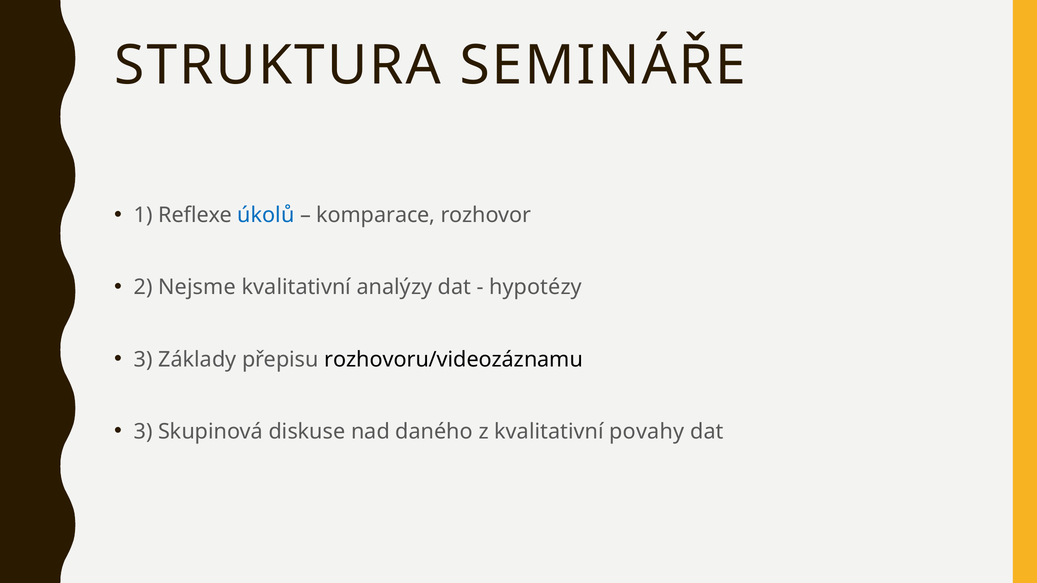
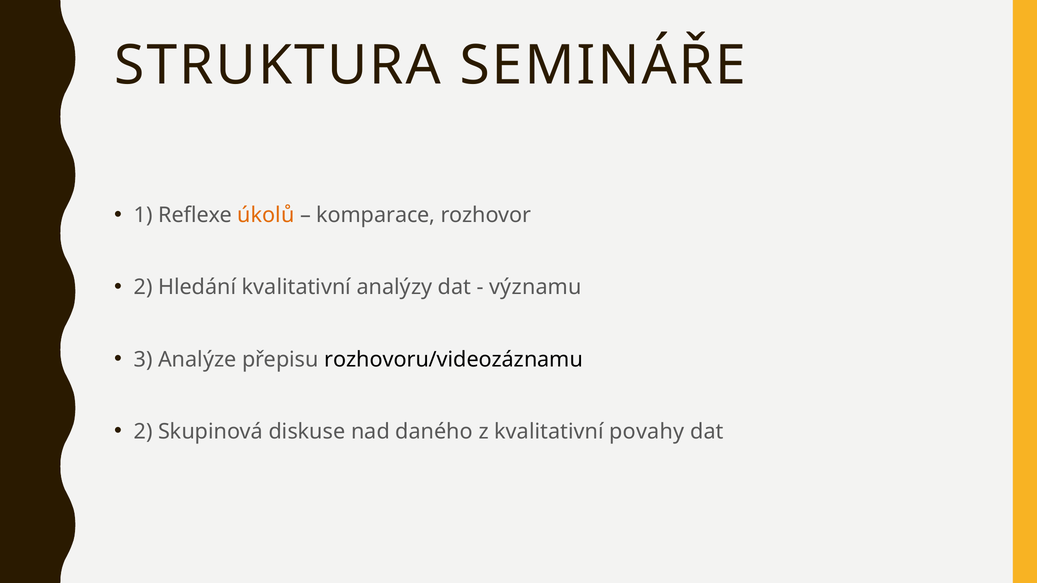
úkolů colour: blue -> orange
Nejsme: Nejsme -> Hledání
hypotézy: hypotézy -> významu
Základy: Základy -> Analýze
3 at (143, 432): 3 -> 2
